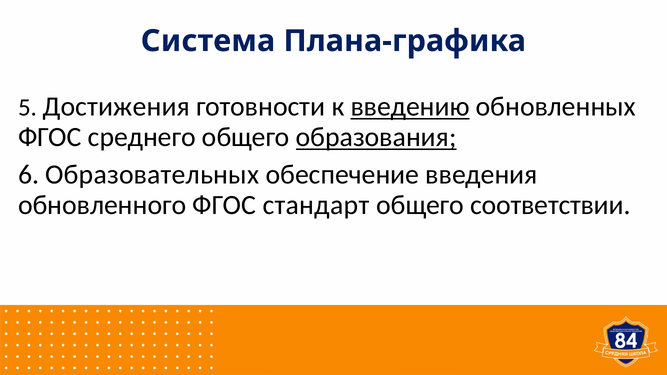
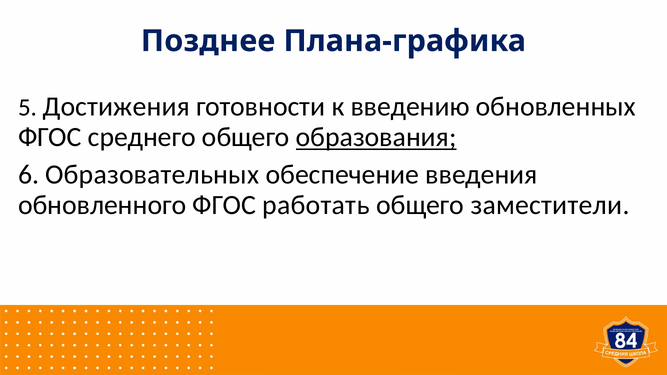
Система: Система -> Позднее
введению underline: present -> none
стандарт: стандарт -> работать
соответствии: соответствии -> заместители
